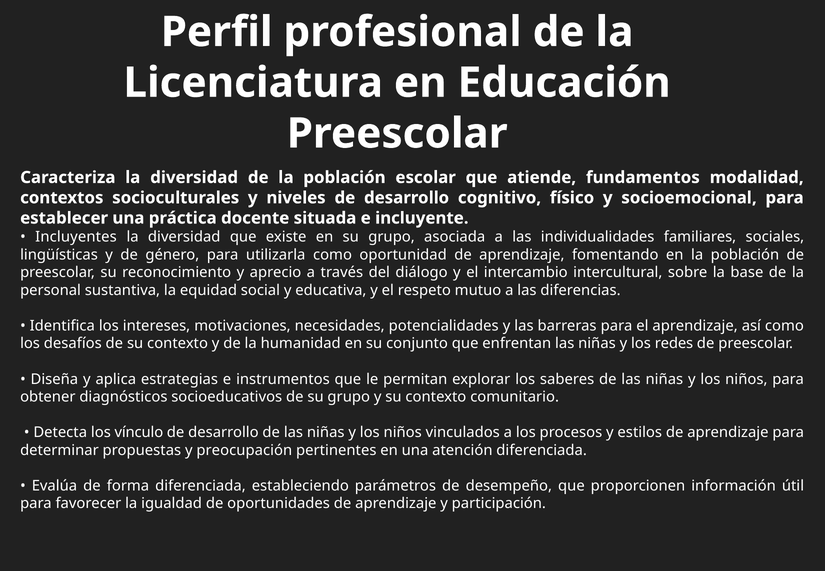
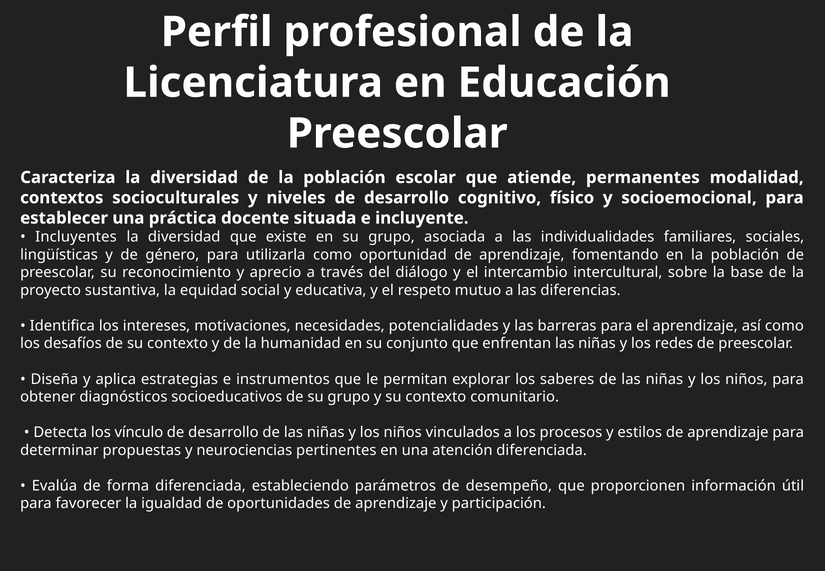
fundamentos: fundamentos -> permanentes
personal: personal -> proyecto
preocupación: preocupación -> neurociencias
